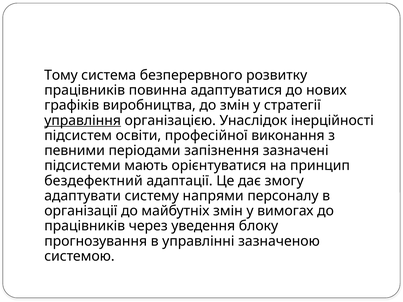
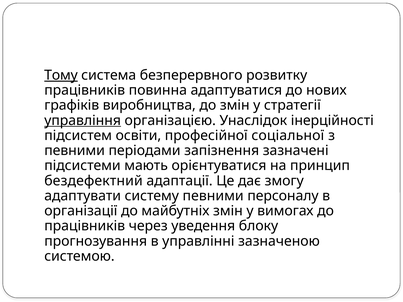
Тому underline: none -> present
виконання: виконання -> соціальної
систему напрями: напрями -> певними
